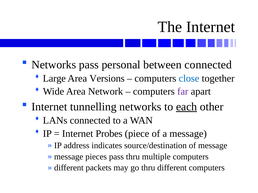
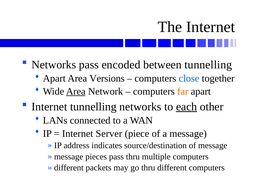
personal: personal -> encoded
between connected: connected -> tunnelling
Large at (54, 79): Large -> Apart
Area at (76, 92) underline: none -> present
far colour: purple -> orange
Probes: Probes -> Server
